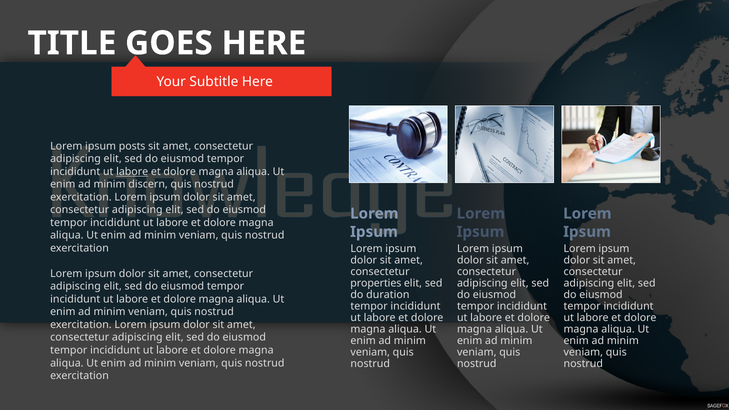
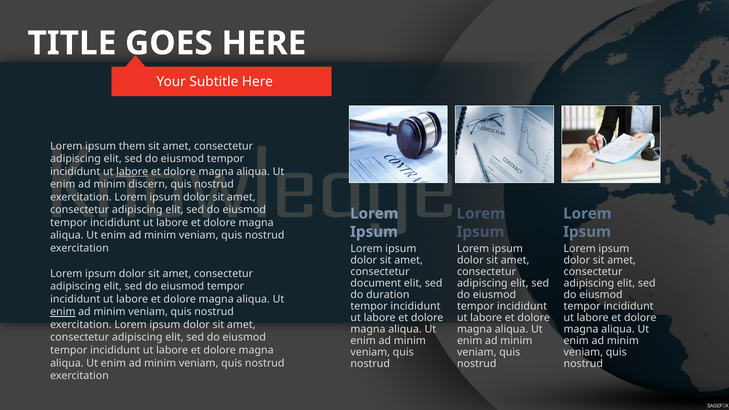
posts: posts -> them
properties: properties -> document
enim at (63, 312) underline: none -> present
